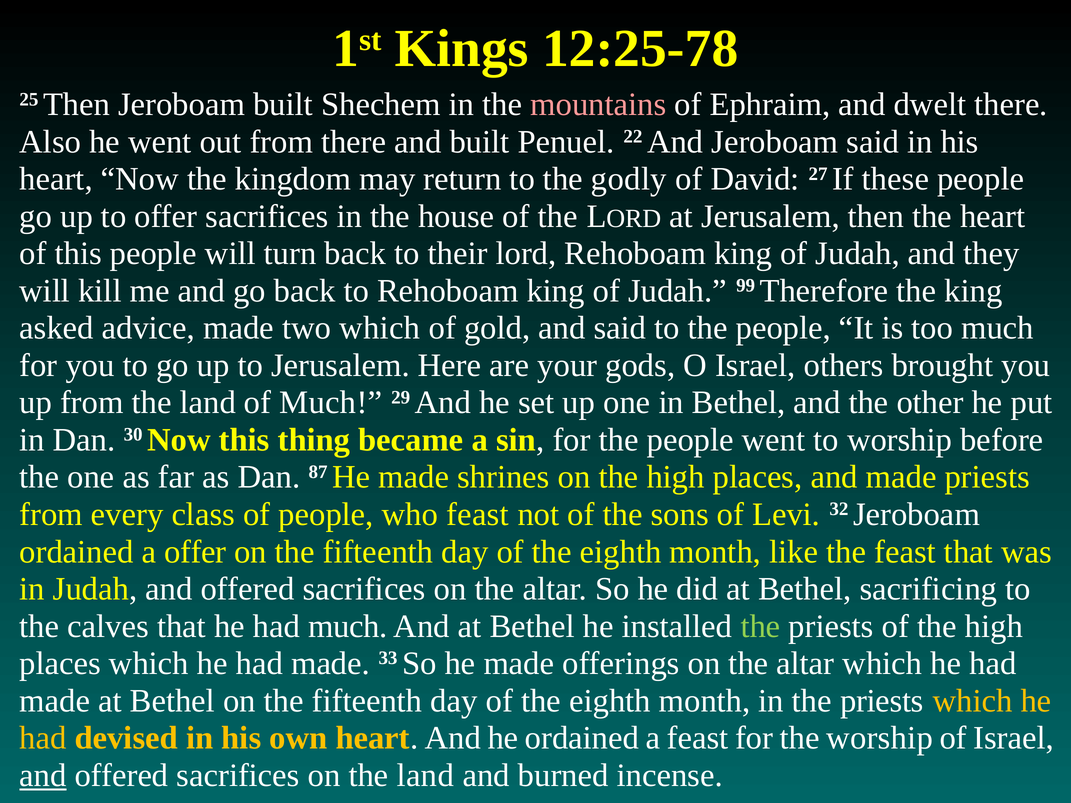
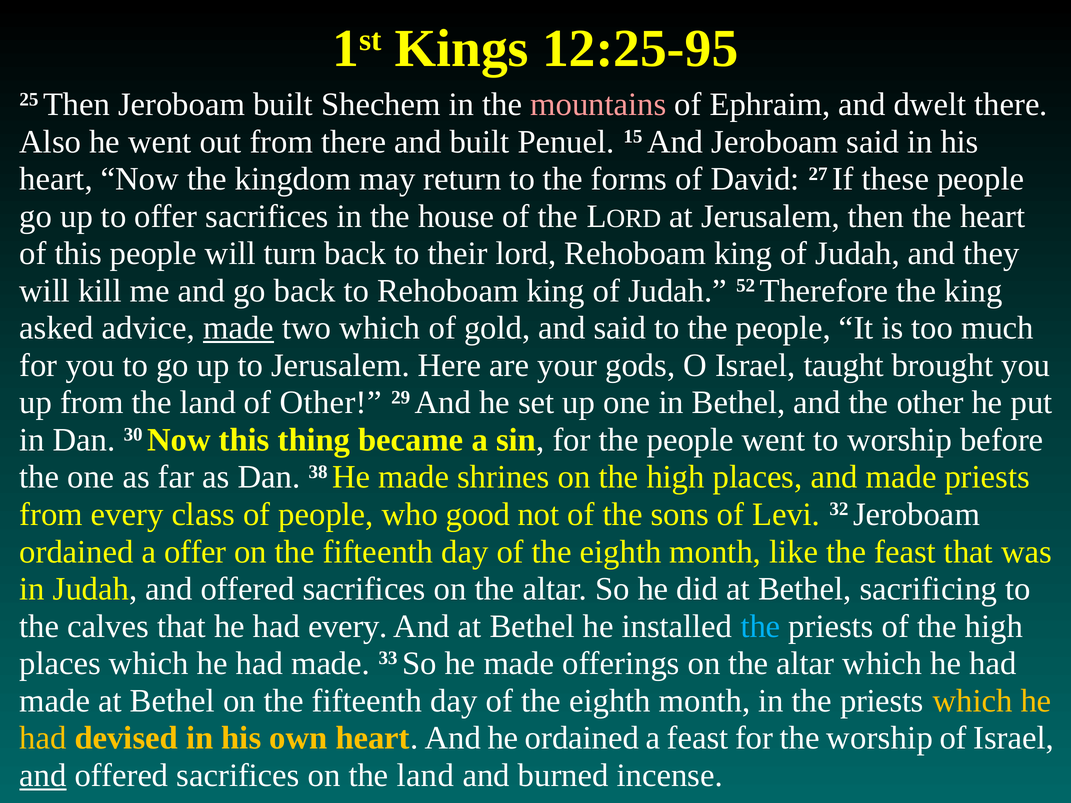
12:25-78: 12:25-78 -> 12:25-95
22: 22 -> 15
godly: godly -> forms
99: 99 -> 52
made at (239, 328) underline: none -> present
others: others -> taught
of Much: Much -> Other
87: 87 -> 38
who feast: feast -> good
had much: much -> every
the at (760, 626) colour: light green -> light blue
